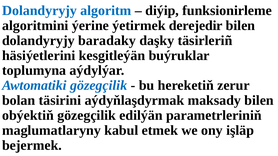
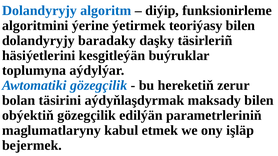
derejedir: derejedir -> teoriýasy
